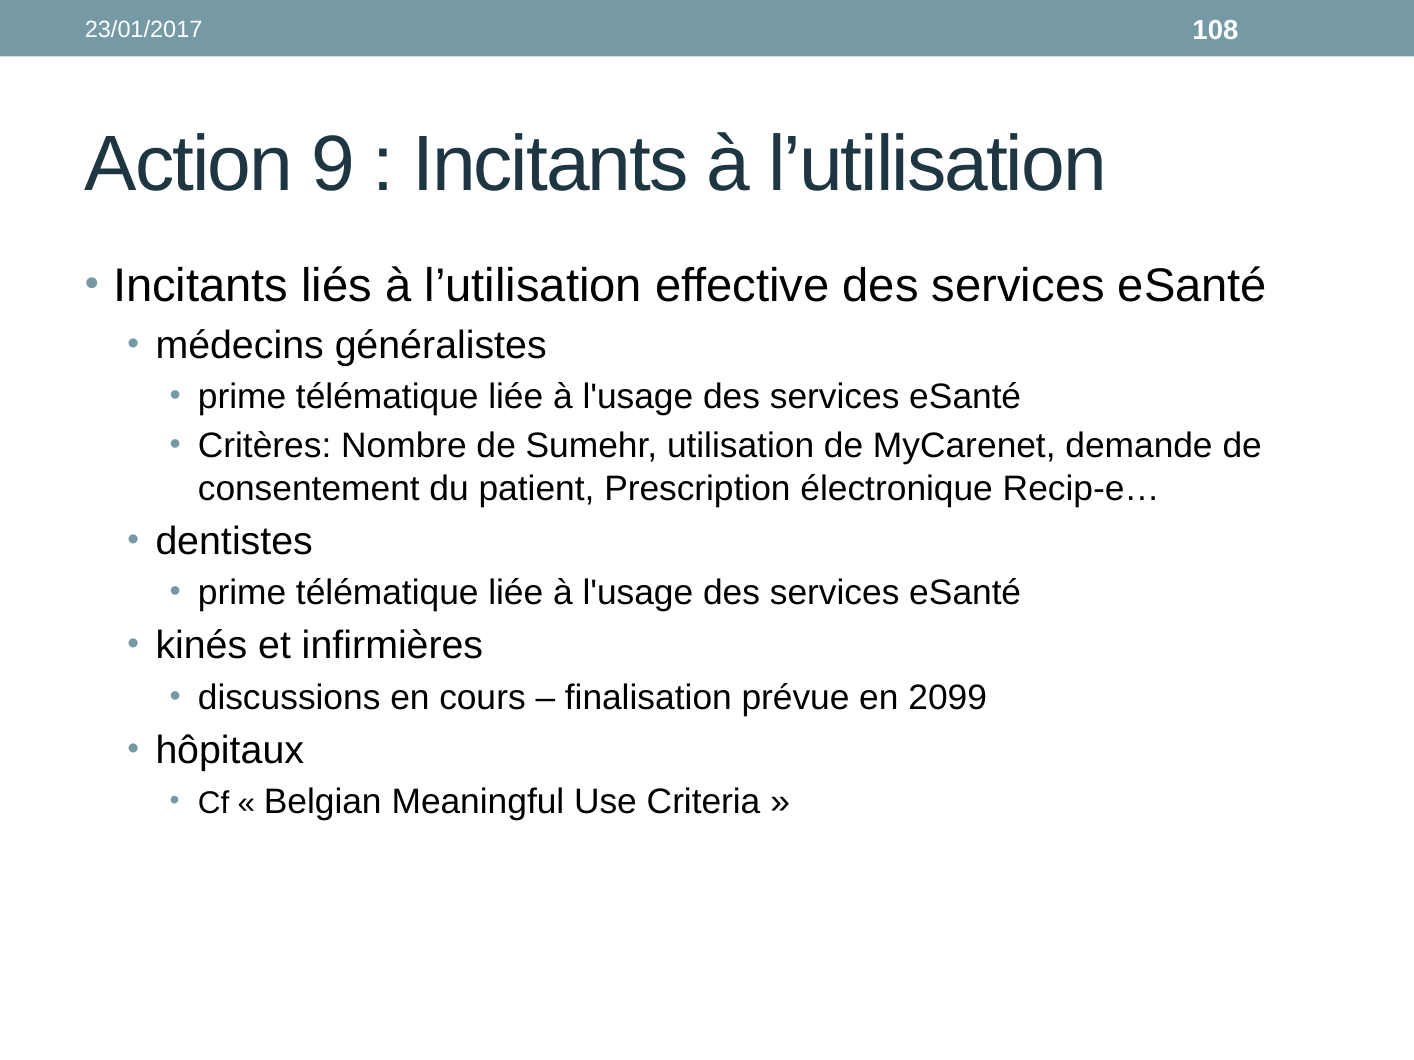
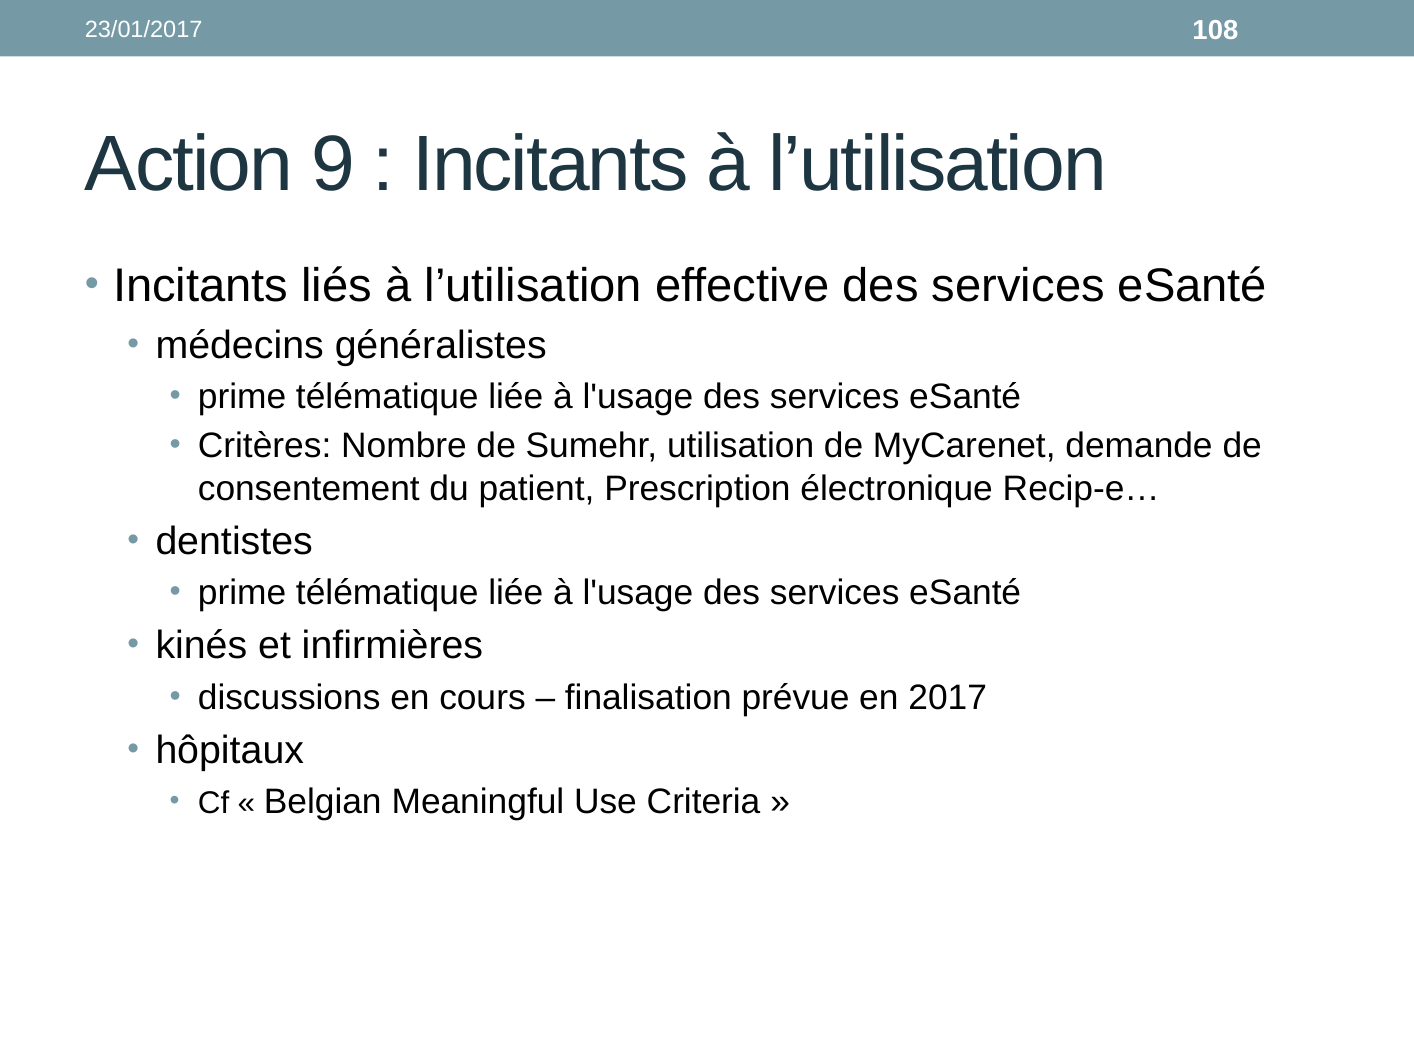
2099: 2099 -> 2017
